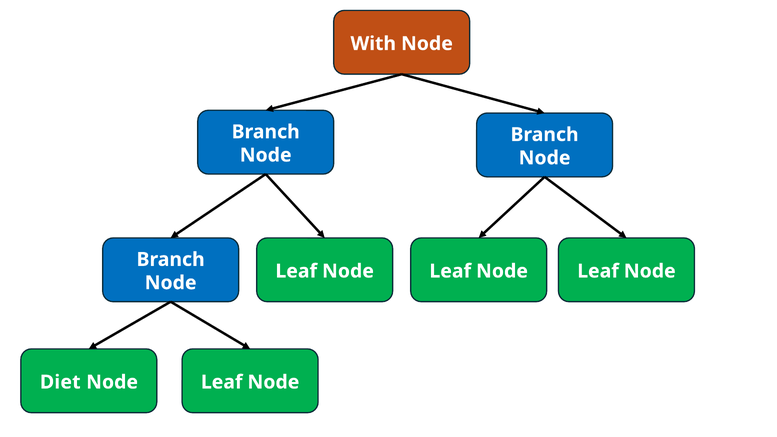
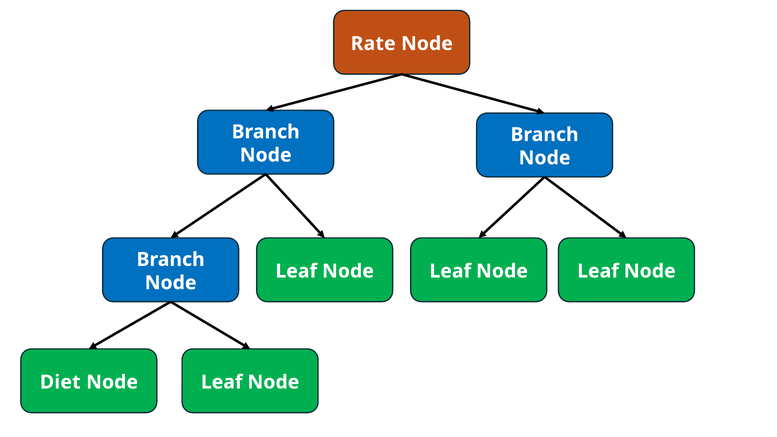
With: With -> Rate
